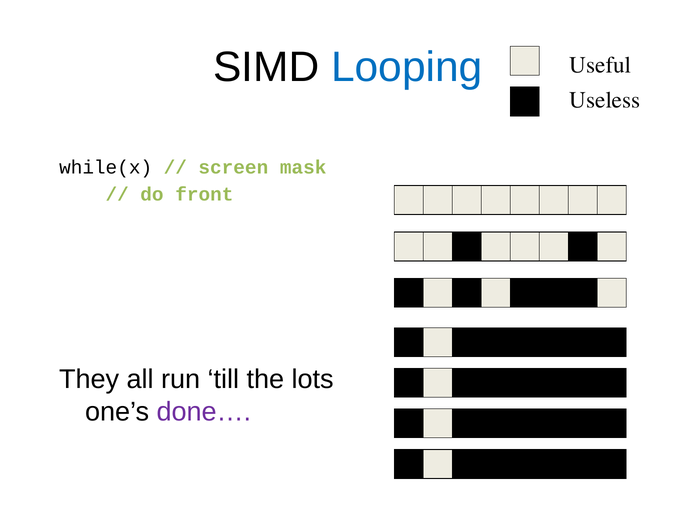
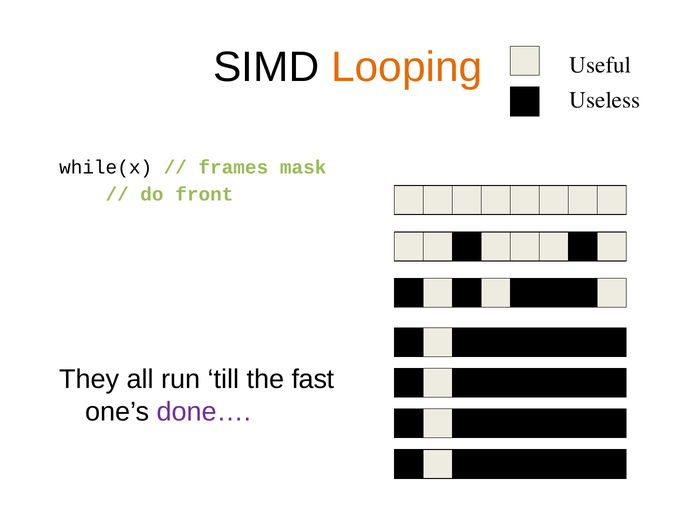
Looping colour: blue -> orange
screen: screen -> frames
lots: lots -> fast
